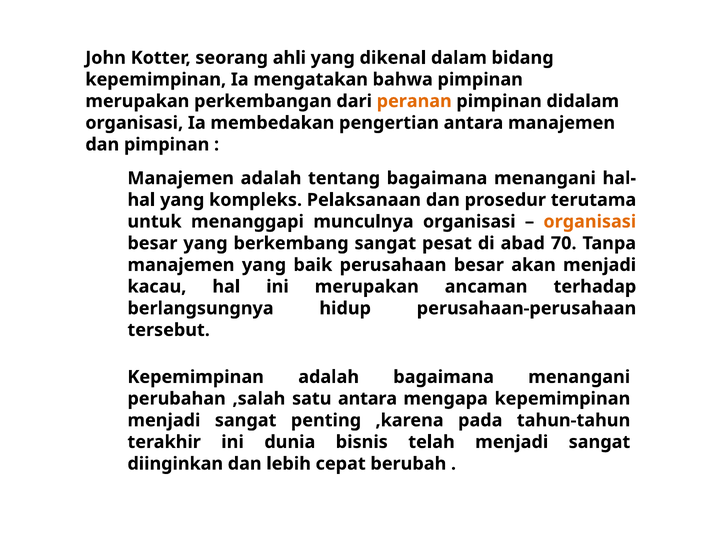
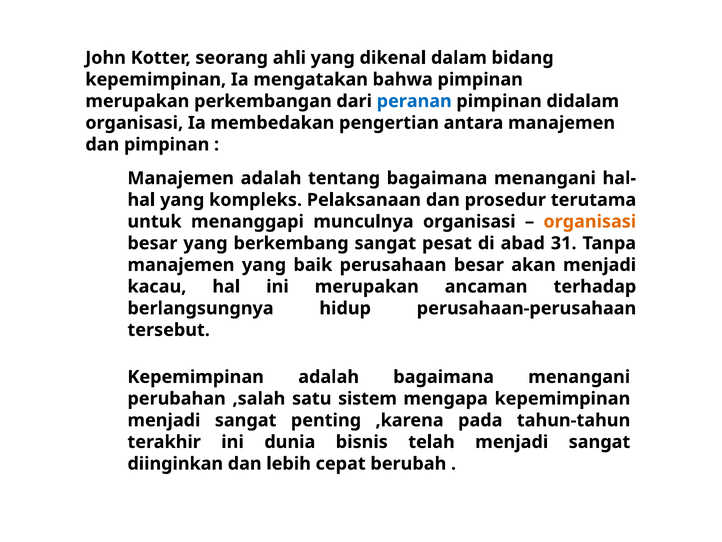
peranan colour: orange -> blue
70: 70 -> 31
satu antara: antara -> sistem
